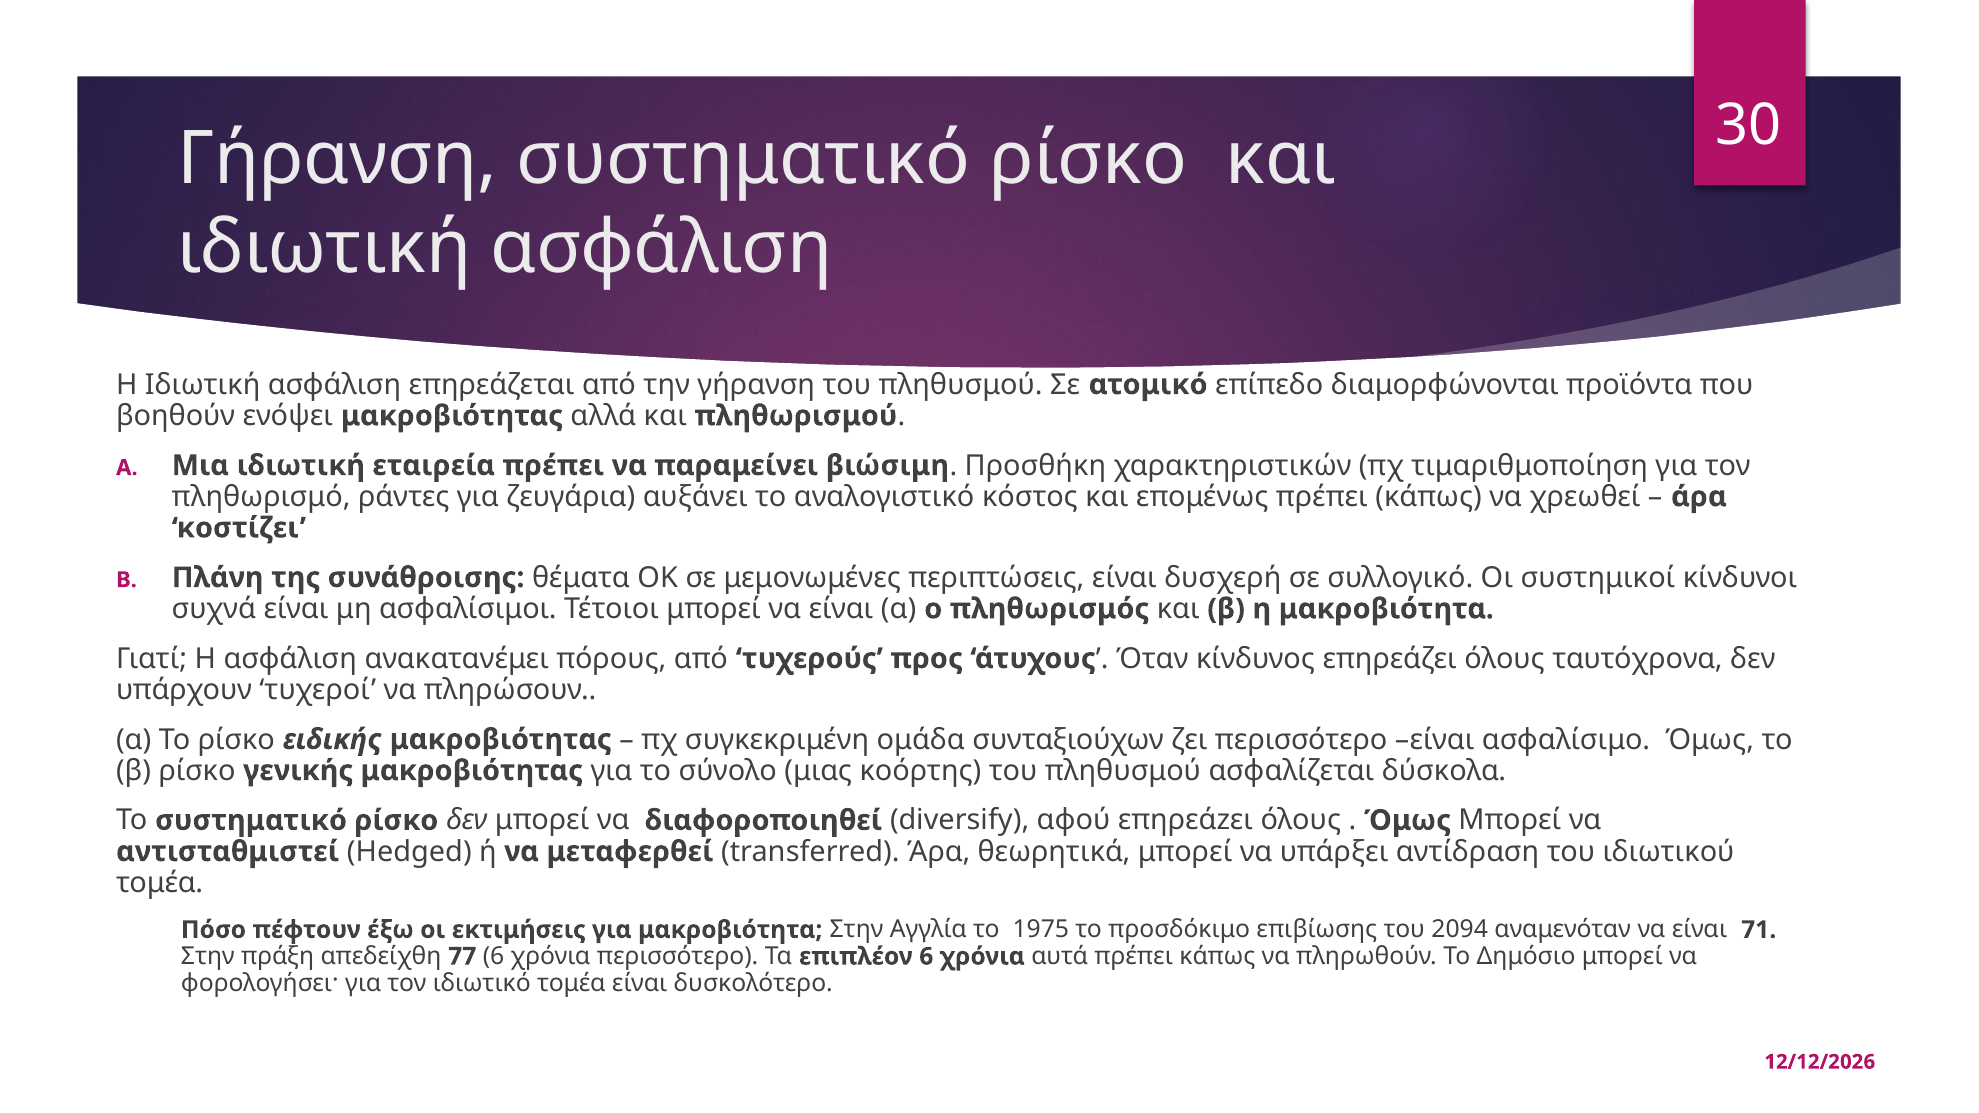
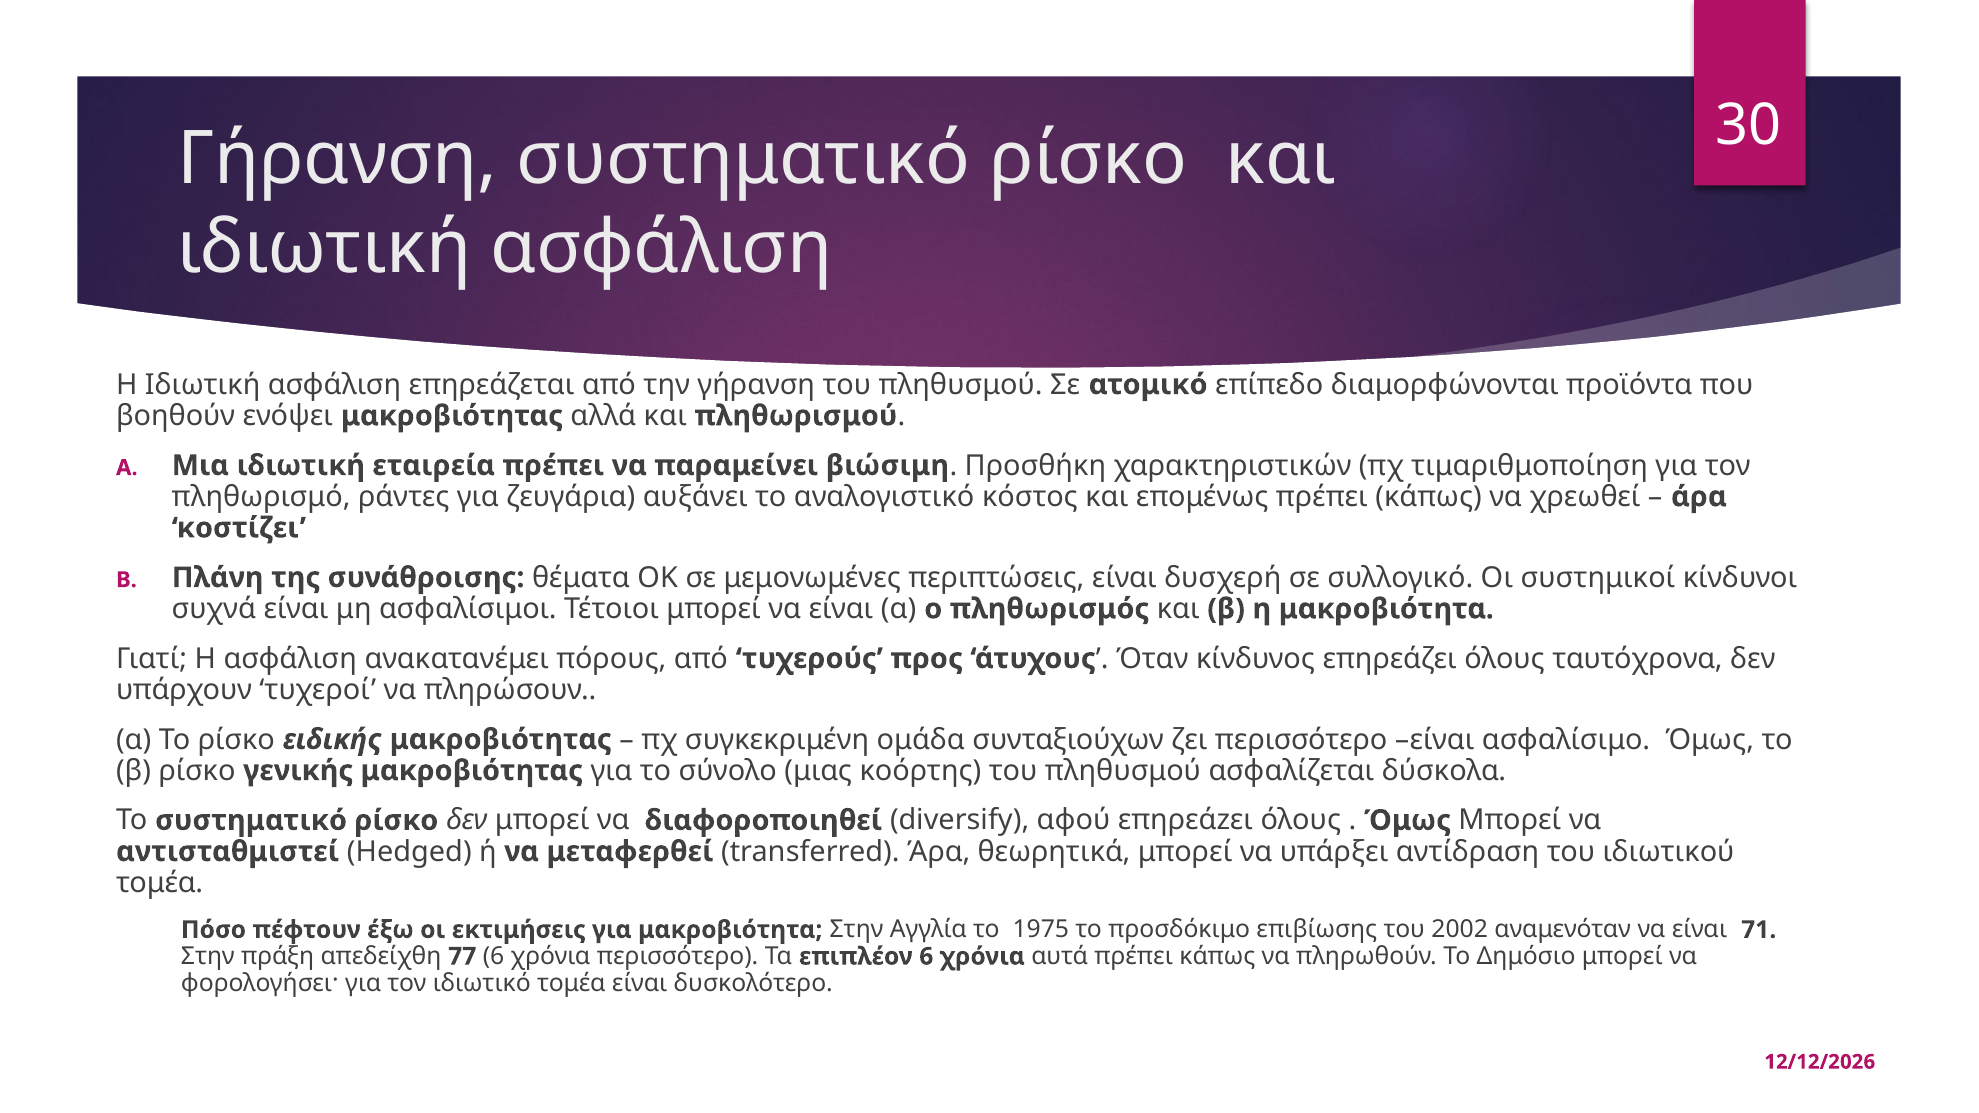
2094: 2094 -> 2002
